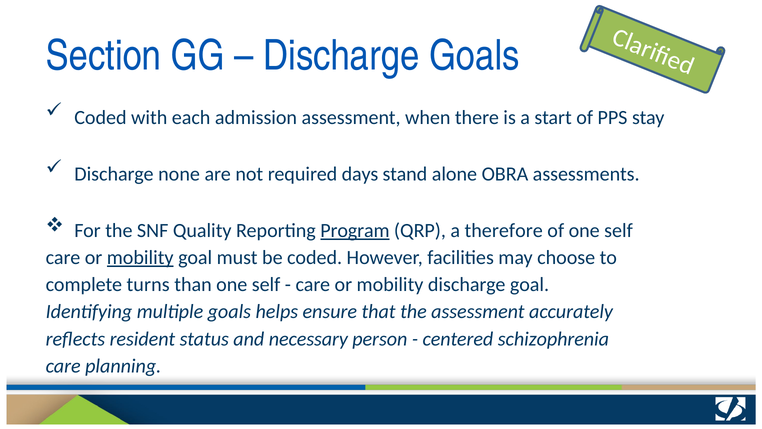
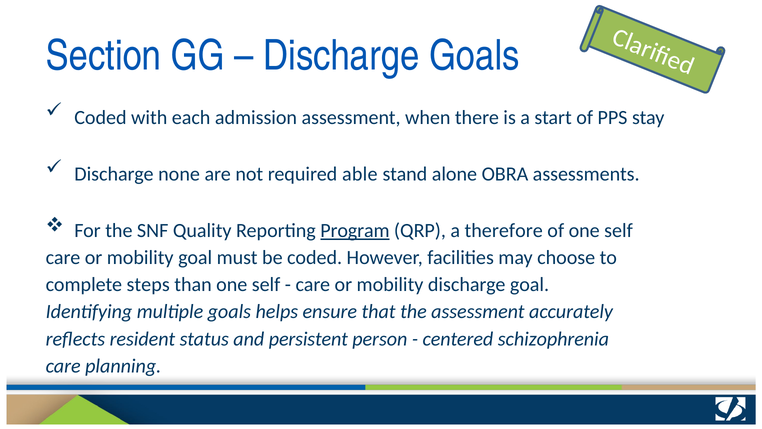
days: days -> able
mobility at (140, 257) underline: present -> none
turns: turns -> steps
necessary: necessary -> persistent
